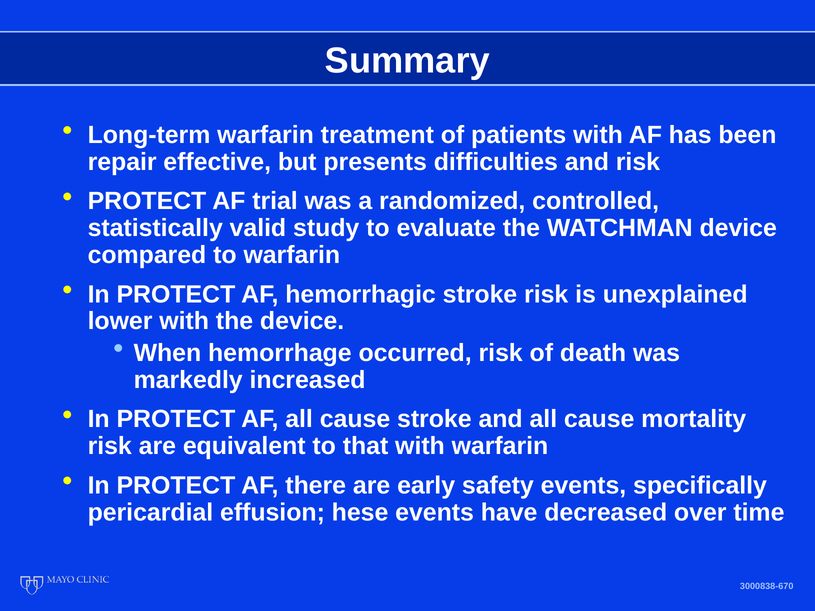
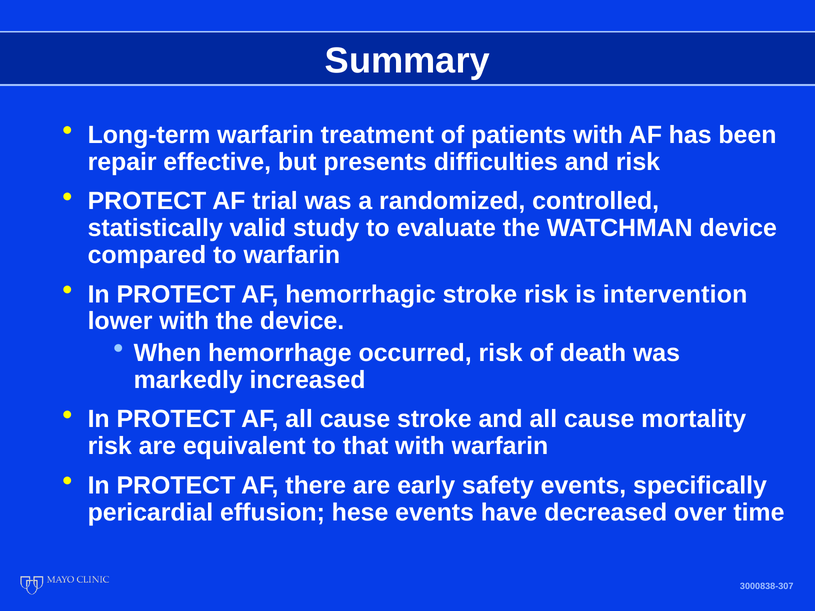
unexplained: unexplained -> intervention
3000838-670: 3000838-670 -> 3000838-307
